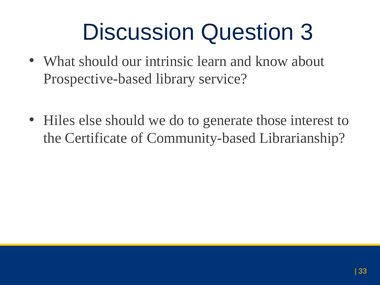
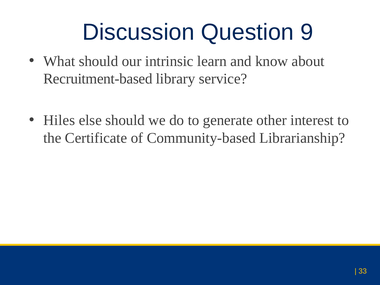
3: 3 -> 9
Prospective-based: Prospective-based -> Recruitment-based
those: those -> other
